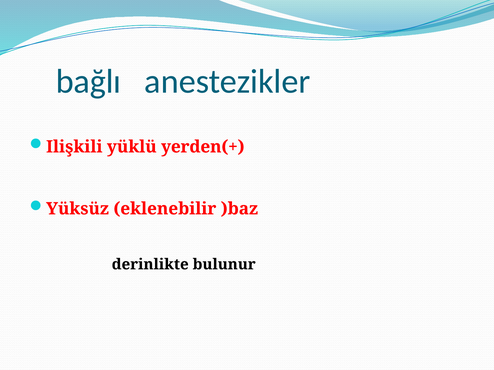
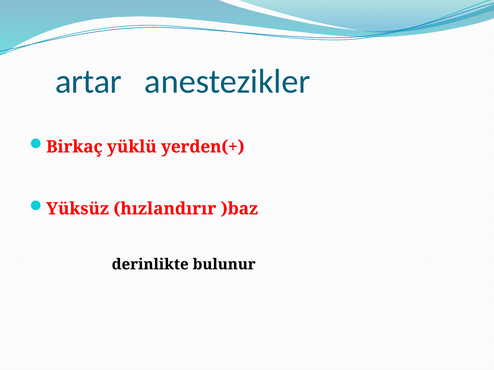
bağlı: bağlı -> artar
Ilişkili: Ilişkili -> Birkaç
eklenebilir: eklenebilir -> hızlandırır
